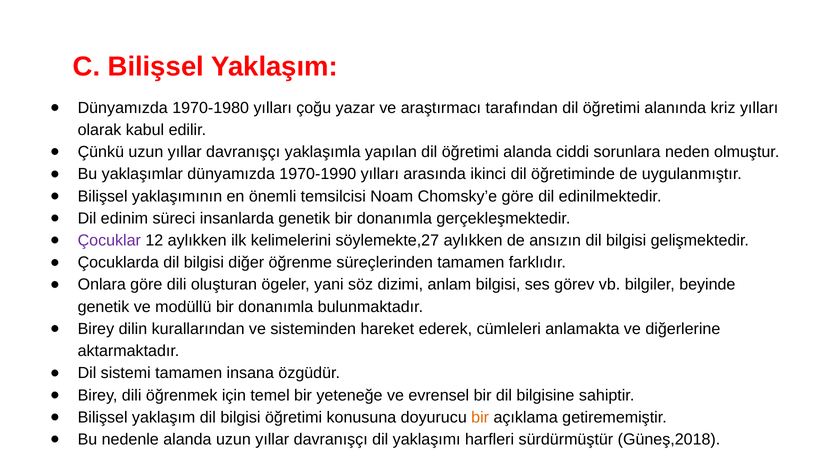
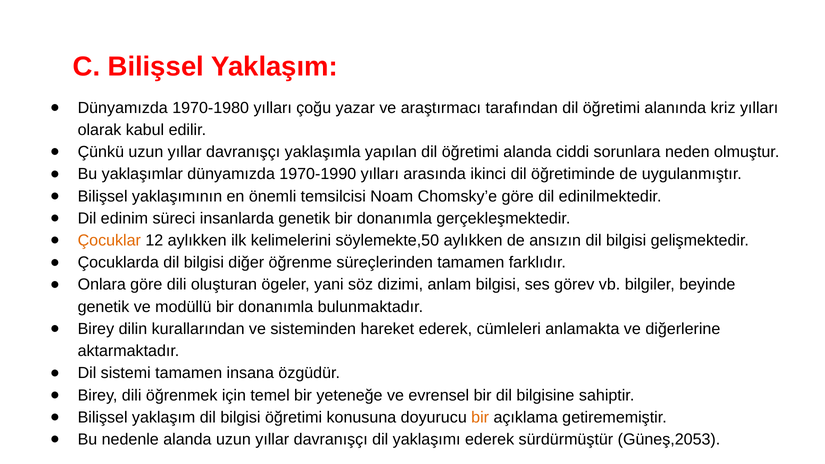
Çocuklar colour: purple -> orange
söylemekte,27: söylemekte,27 -> söylemekte,50
yaklaşımı harfleri: harfleri -> ederek
Güneş,2018: Güneş,2018 -> Güneş,2053
